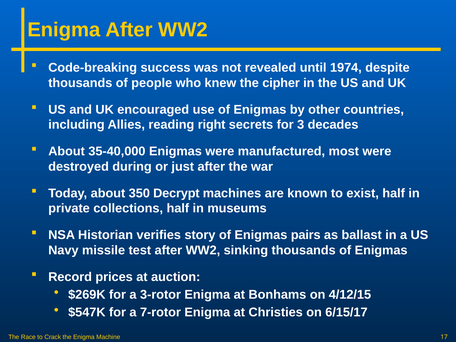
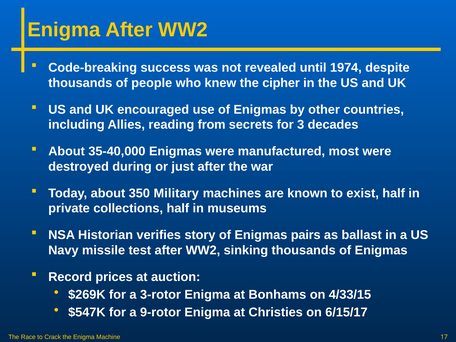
right: right -> from
Decrypt: Decrypt -> Military
4/12/15: 4/12/15 -> 4/33/15
7-rotor: 7-rotor -> 9-rotor
